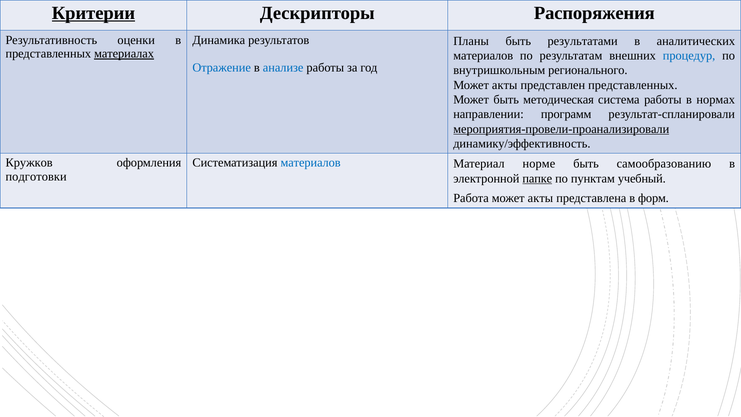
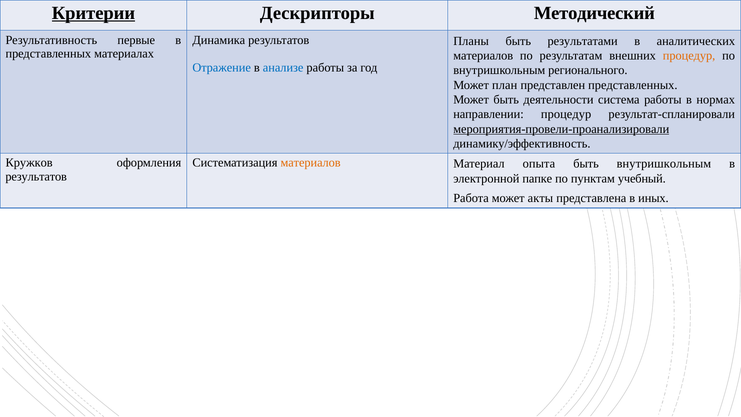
Распоряжения: Распоряжения -> Методический
оценки: оценки -> первые
материалах underline: present -> none
процедур at (689, 56) colour: blue -> orange
акты at (505, 85): акты -> план
методическая: методическая -> деятельности
направлении программ: программ -> процедур
материалов at (311, 163) colour: blue -> orange
норме: норме -> опыта
быть самообразованию: самообразованию -> внутришкольным
подготовки at (36, 177): подготовки -> результатов
папке underline: present -> none
форм: форм -> иных
